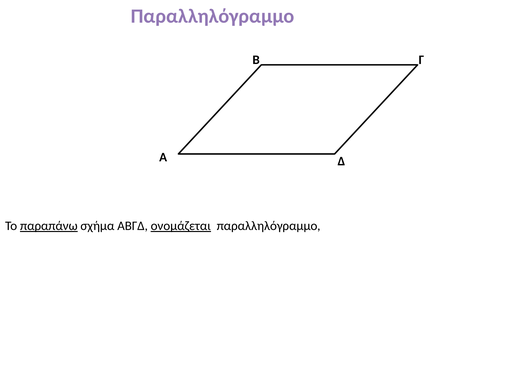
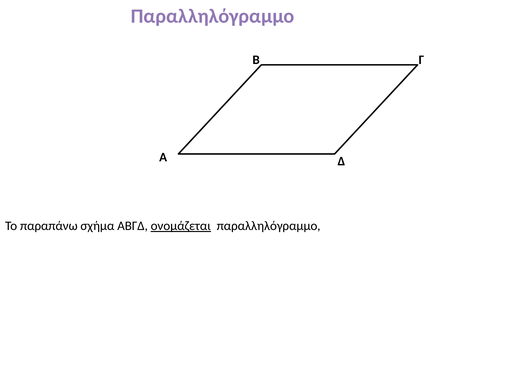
παραπάνω underline: present -> none
